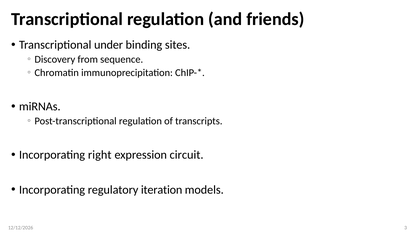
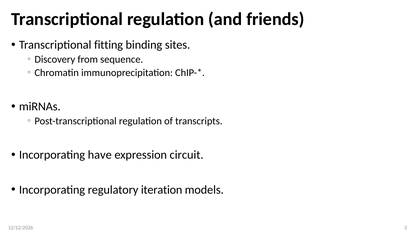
under: under -> fitting
right: right -> have
